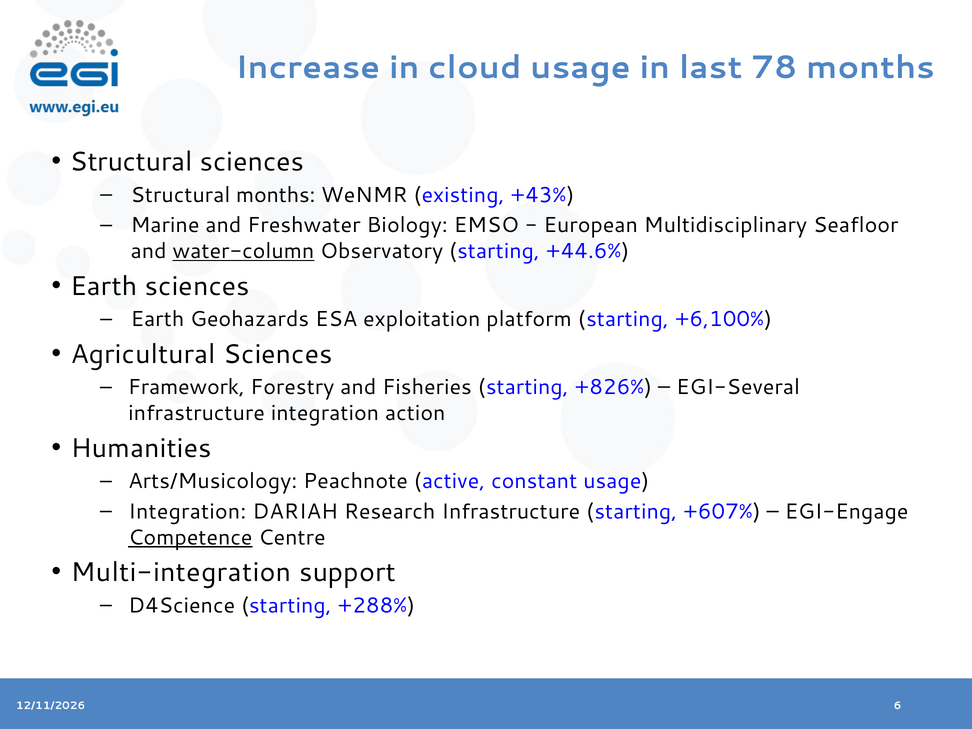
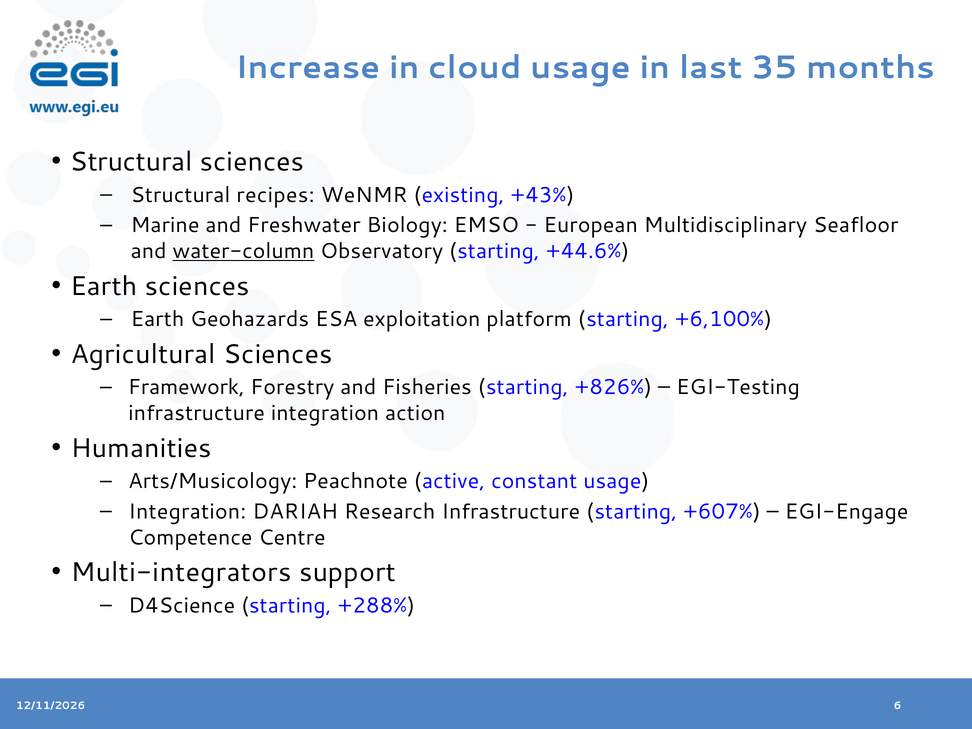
78: 78 -> 35
Structural months: months -> recipes
EGI-Several: EGI-Several -> EGI-Testing
Competence underline: present -> none
Multi-integration: Multi-integration -> Multi-integrators
